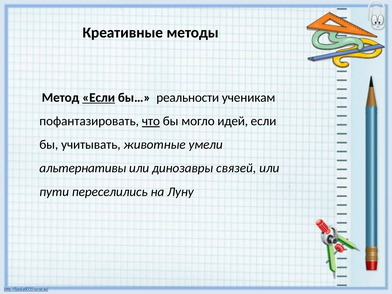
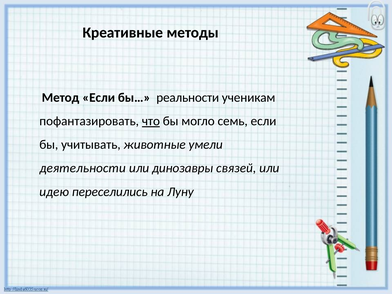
Если at (99, 98) underline: present -> none
идей: идей -> семь
альтернативы: альтернативы -> деятельности
пути: пути -> идею
